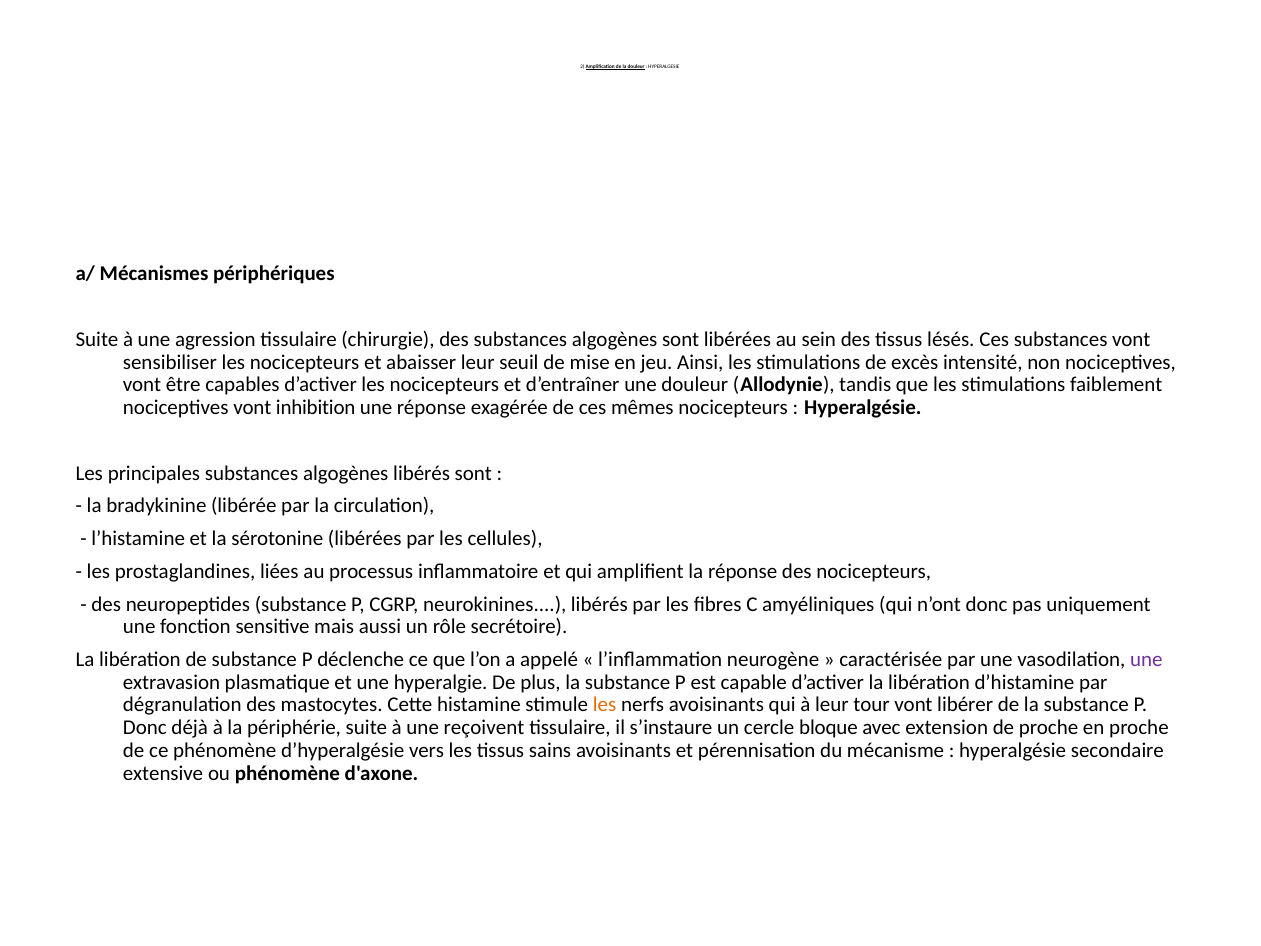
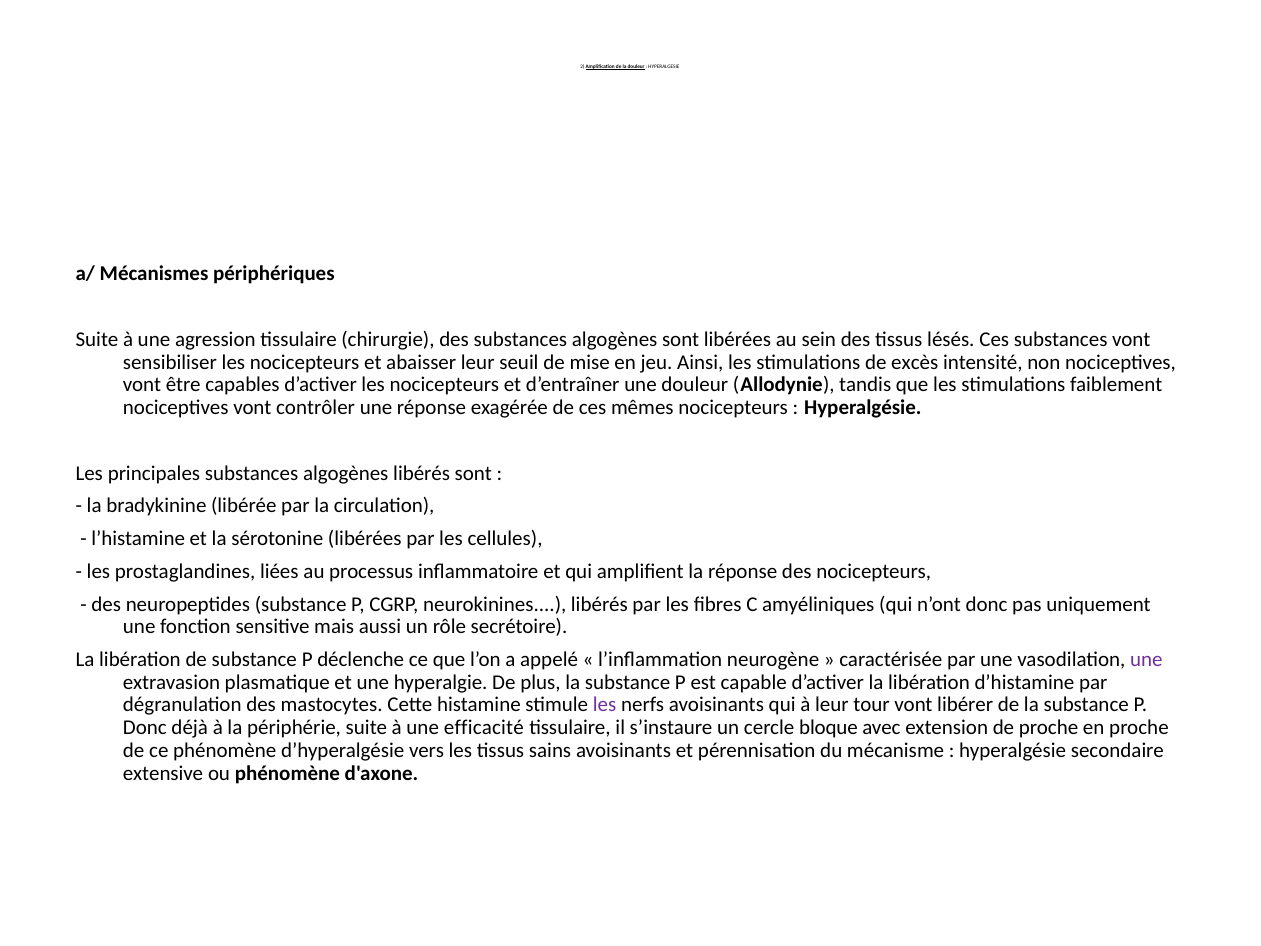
inhibition: inhibition -> contrôler
les at (605, 705) colour: orange -> purple
reçoivent: reçoivent -> efficacité
